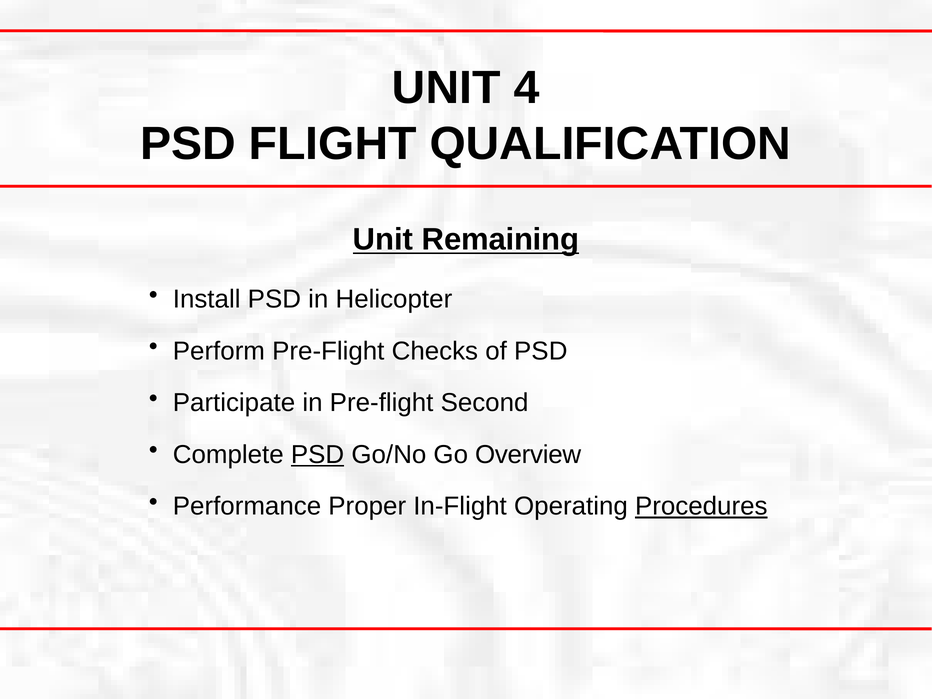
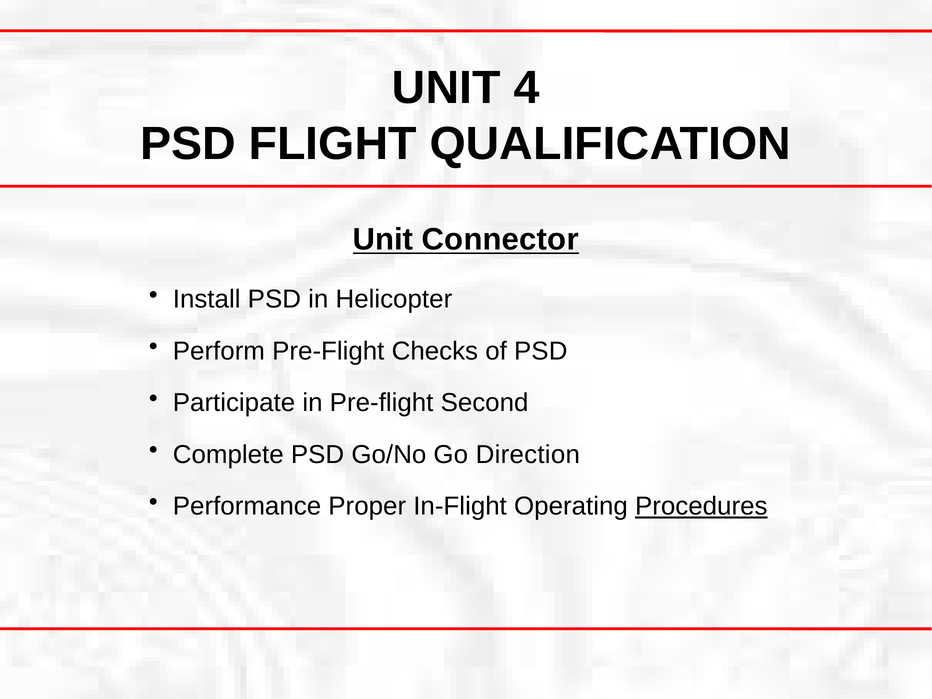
Remaining: Remaining -> Connector
PSD at (318, 455) underline: present -> none
Overview: Overview -> Direction
